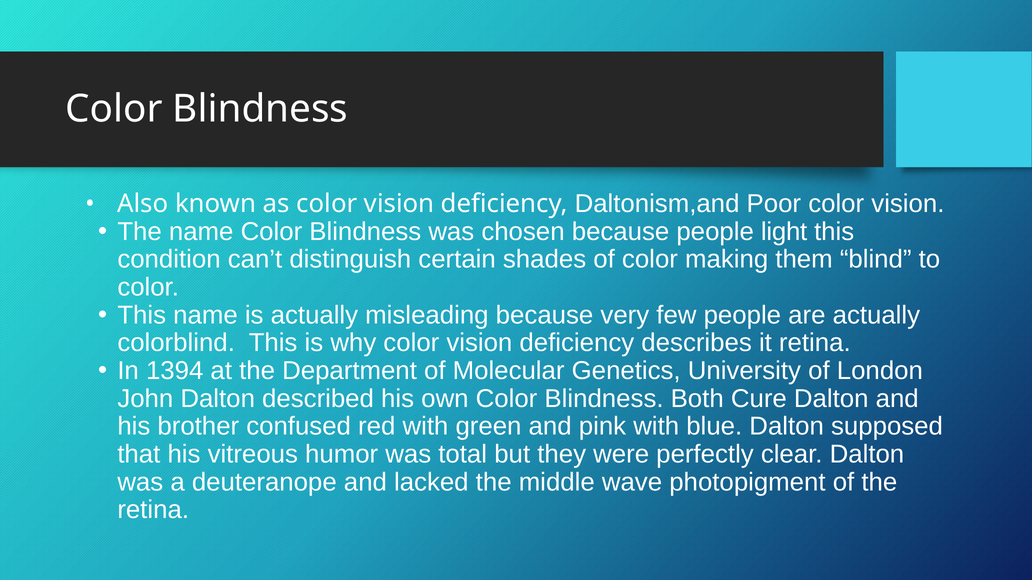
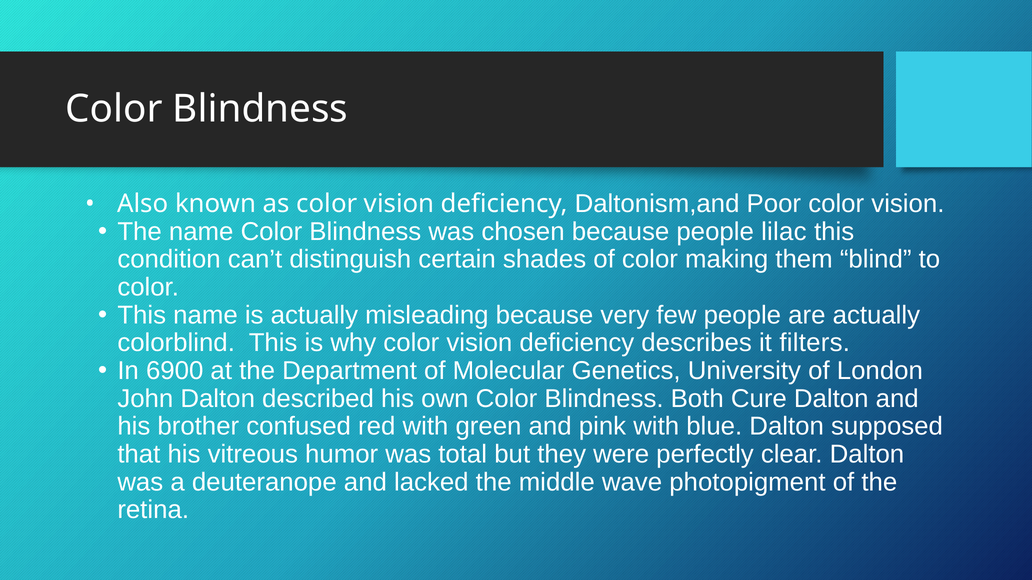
light: light -> lilac
it retina: retina -> filters
1394: 1394 -> 6900
